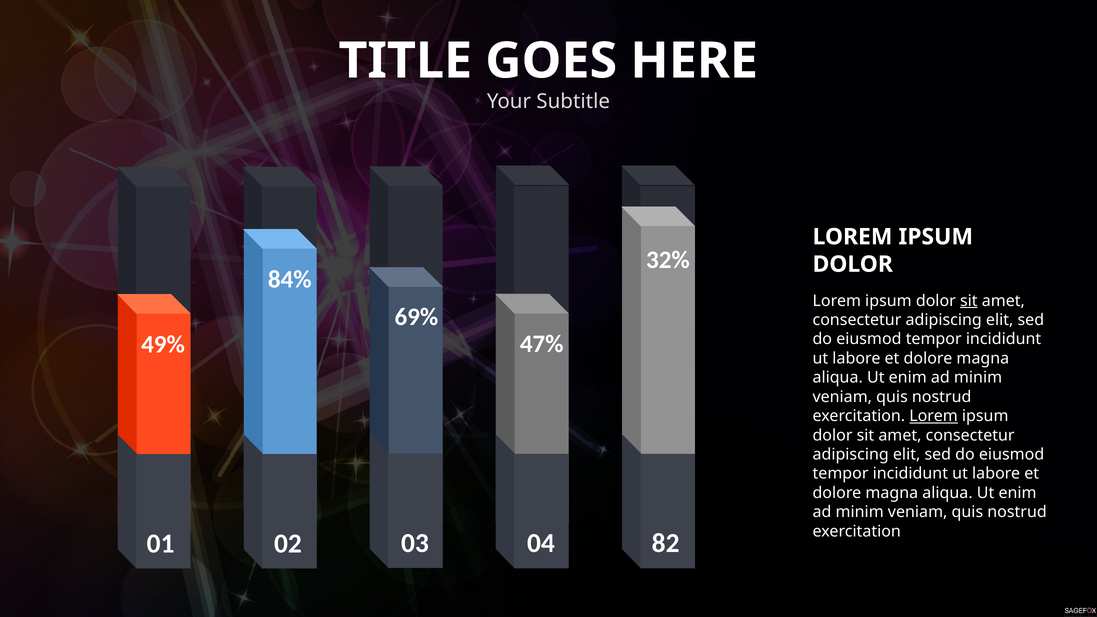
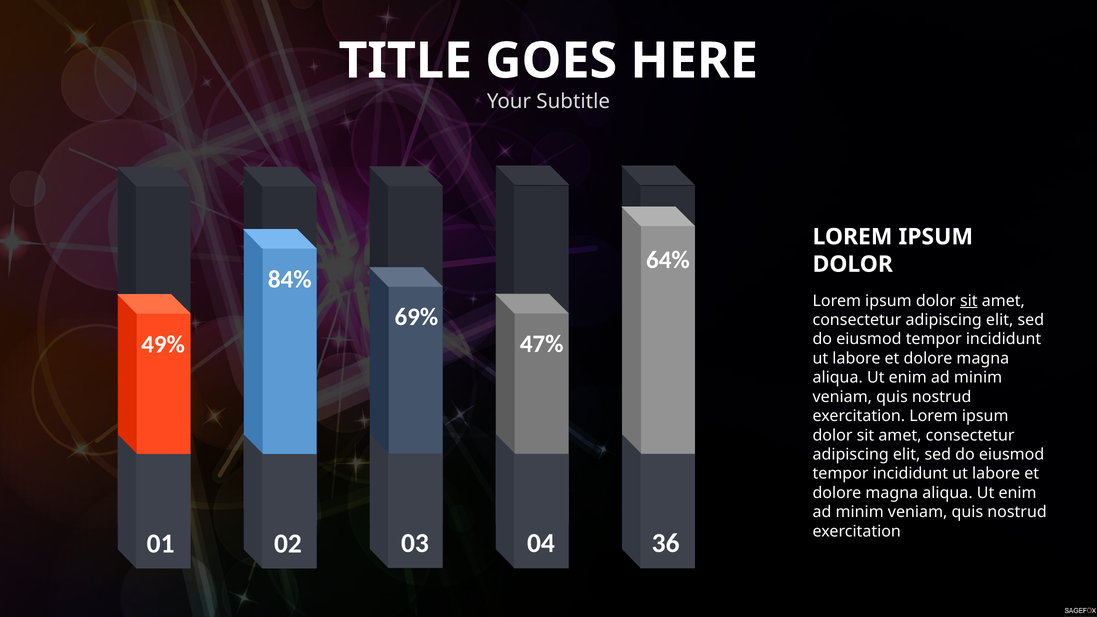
32%: 32% -> 64%
Lorem at (934, 416) underline: present -> none
82: 82 -> 36
